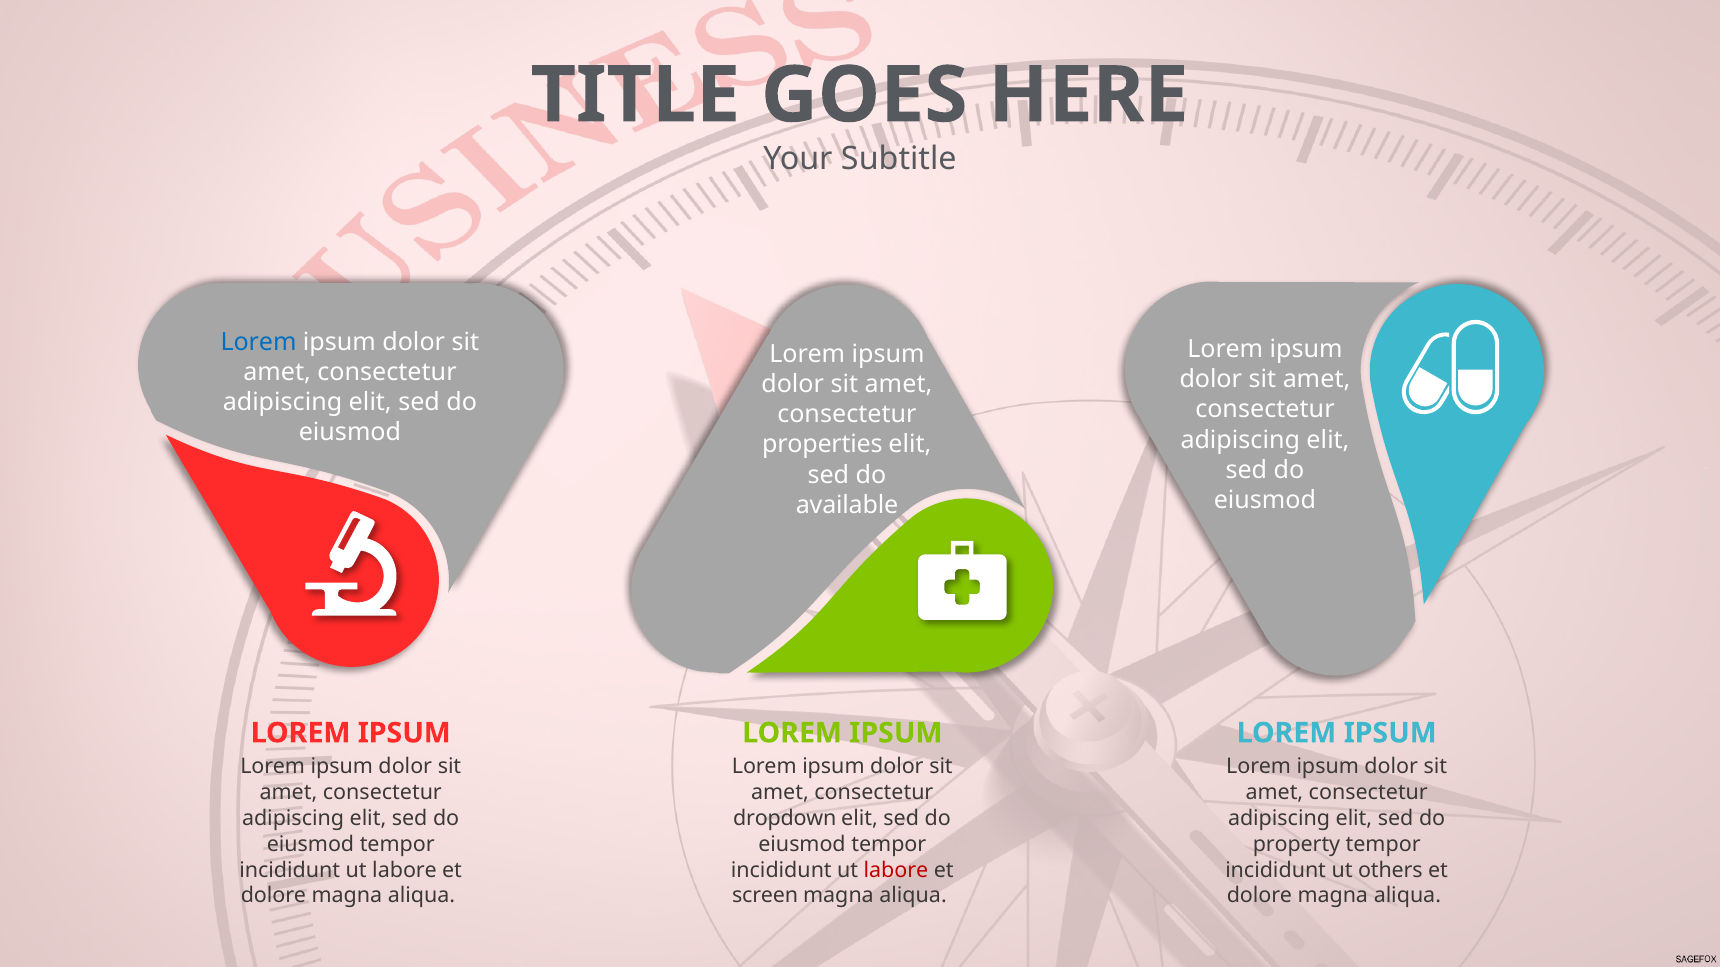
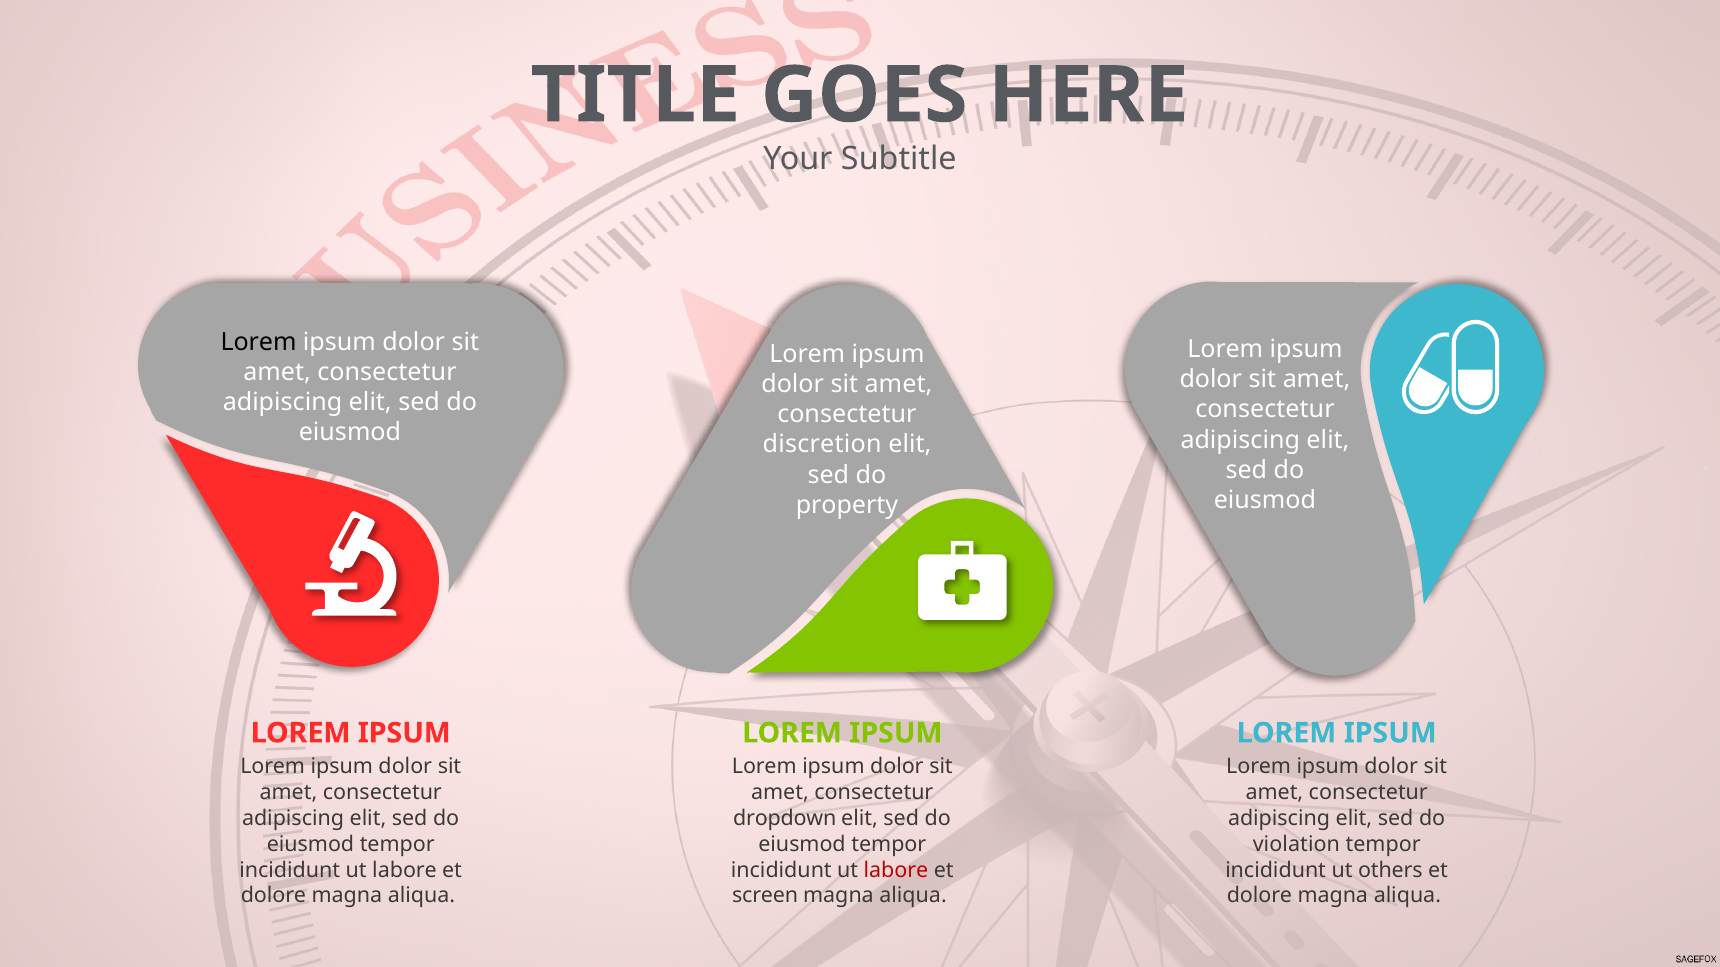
Lorem at (258, 343) colour: blue -> black
properties: properties -> discretion
available: available -> property
property: property -> violation
